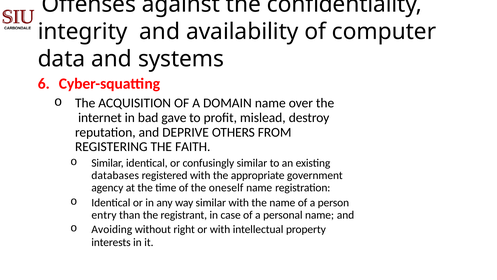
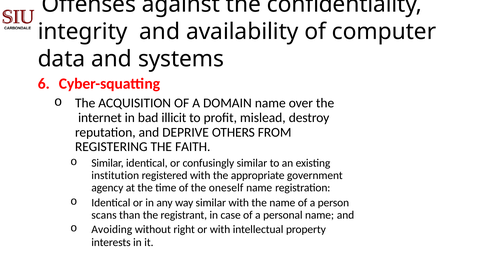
gave: gave -> illicit
databases: databases -> institution
entry: entry -> scans
